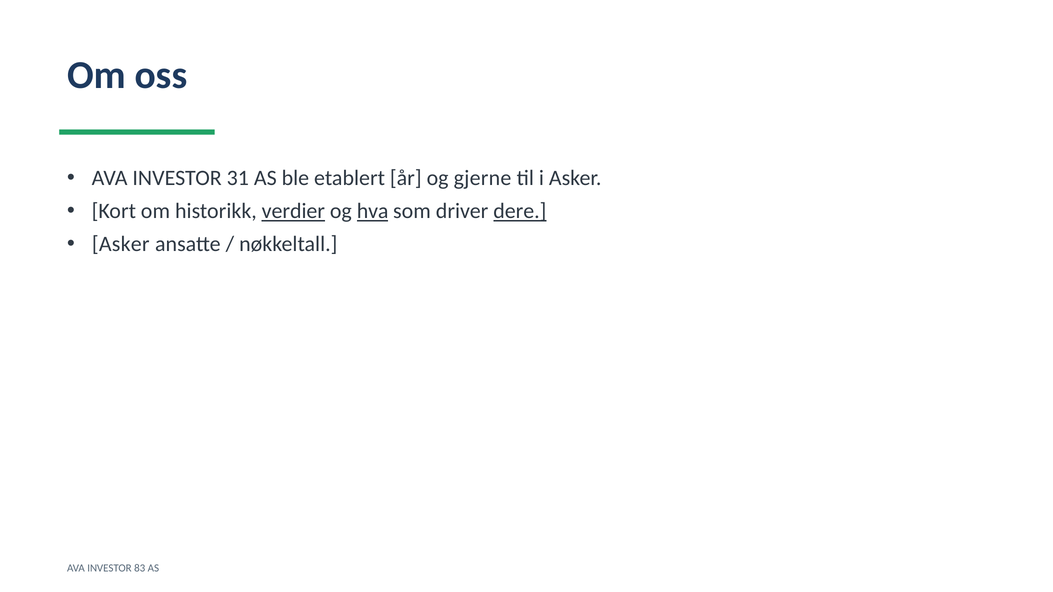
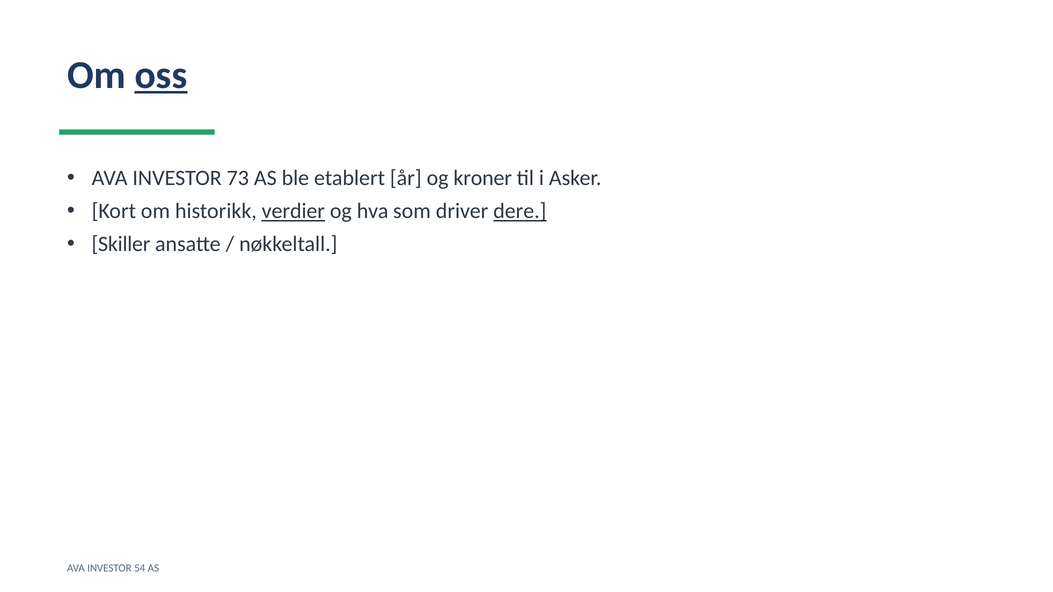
oss underline: none -> present
31: 31 -> 73
gjerne: gjerne -> kroner
hva underline: present -> none
Asker at (121, 244): Asker -> Skiller
83: 83 -> 54
